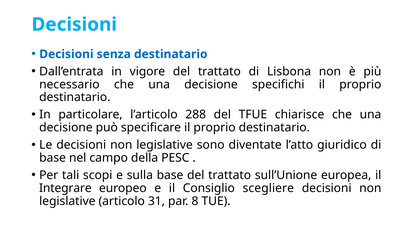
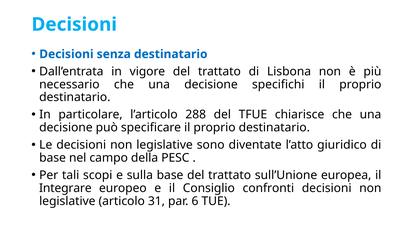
scegliere: scegliere -> confronti
8: 8 -> 6
